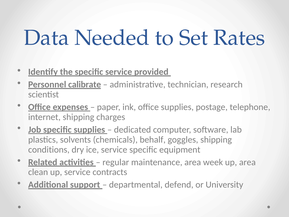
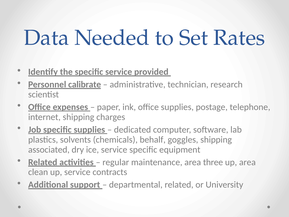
conditions: conditions -> associated
week: week -> three
departmental defend: defend -> related
